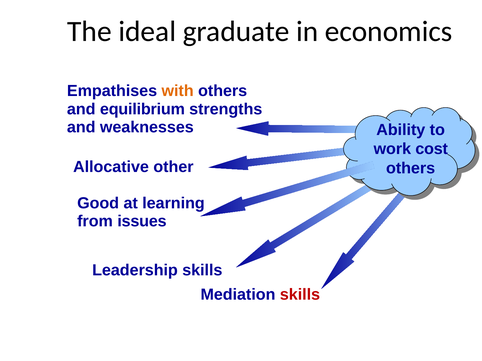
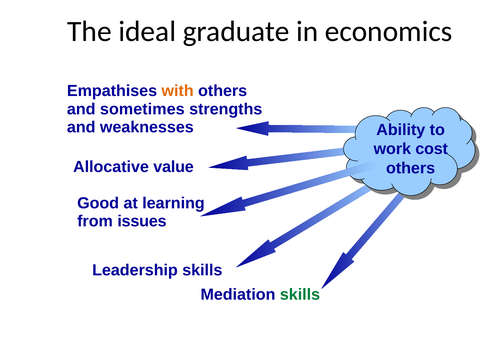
equilibrium: equilibrium -> sometimes
other: other -> value
skills at (300, 295) colour: red -> green
